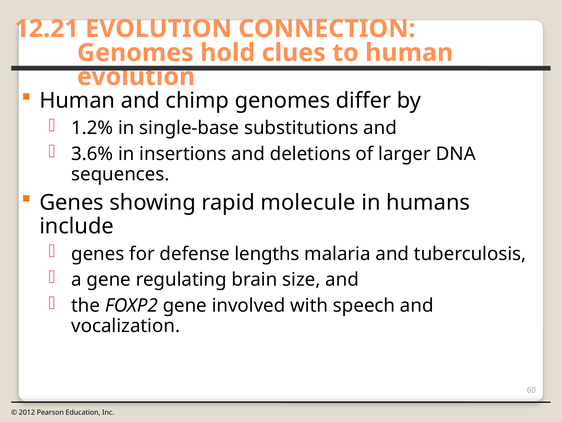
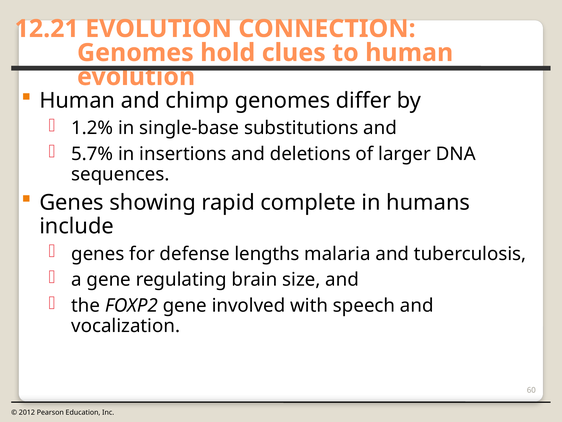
3.6%: 3.6% -> 5.7%
molecule: molecule -> complete
